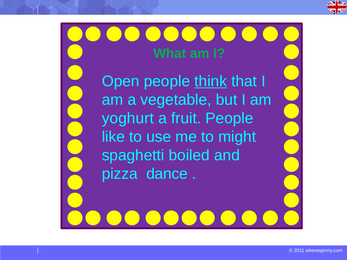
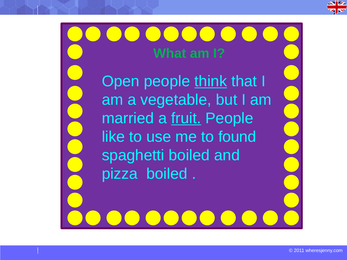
yoghurt: yoghurt -> married
fruit underline: none -> present
might: might -> found
pizza dance: dance -> boiled
